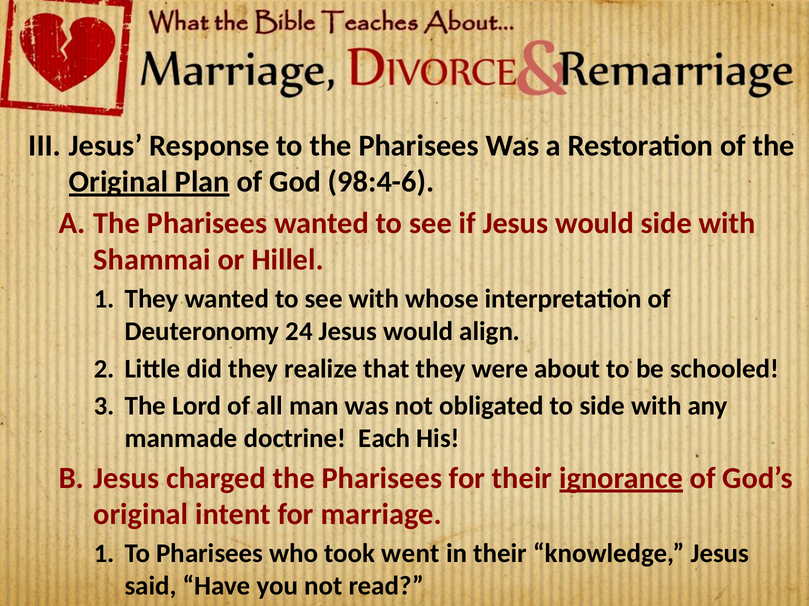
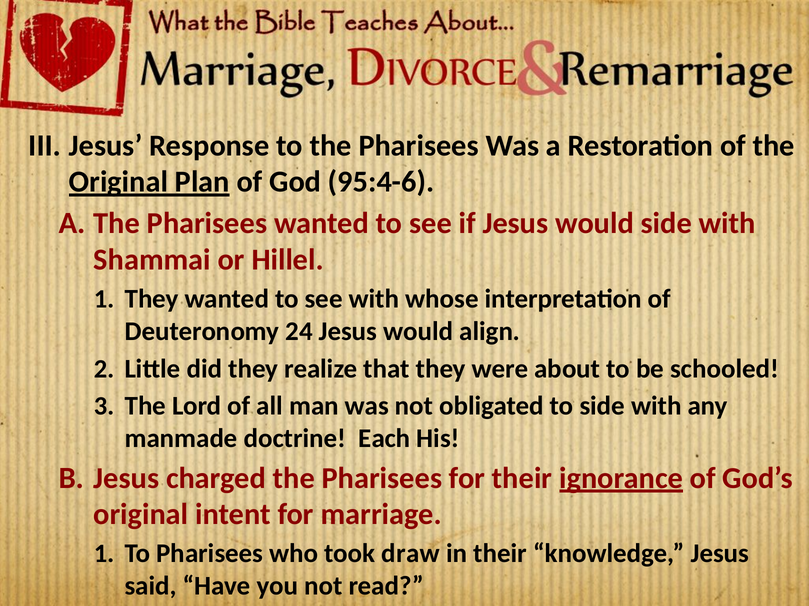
98:4-6: 98:4-6 -> 95:4-6
went: went -> draw
